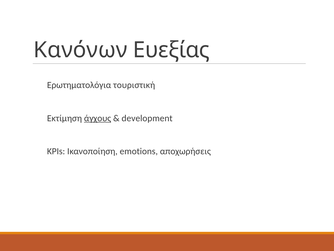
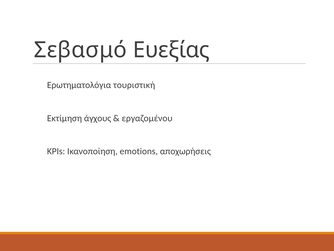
Κανόνων: Κανόνων -> Σεβασμό
άγχους underline: present -> none
development: development -> εργαζομένου
